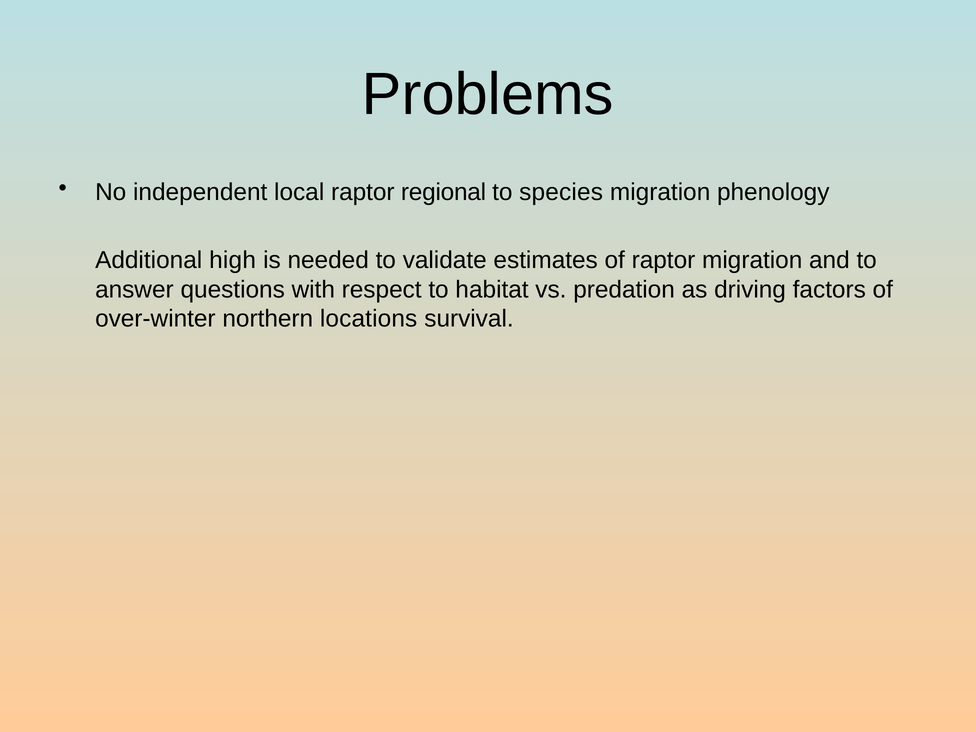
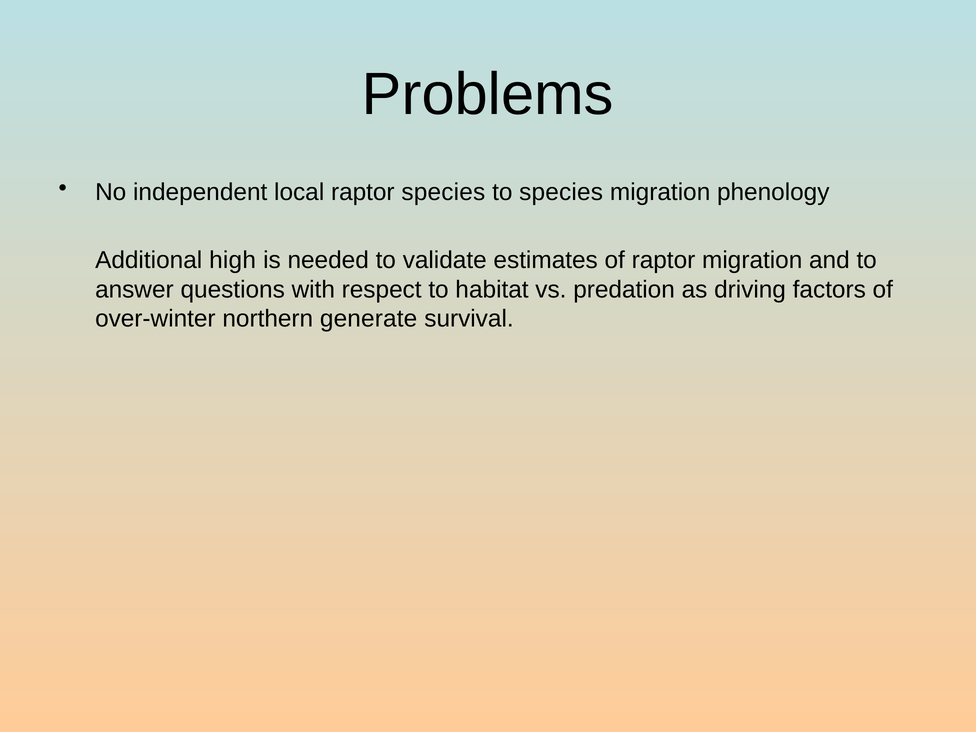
raptor regional: regional -> species
locations: locations -> generate
